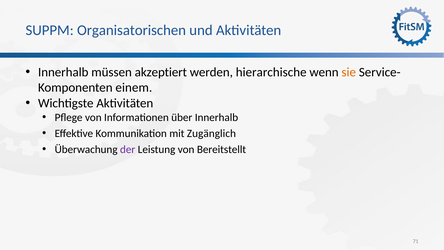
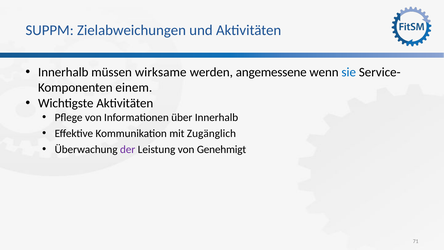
Organisatorischen: Organisatorischen -> Zielabweichungen
akzeptiert: akzeptiert -> wirksame
hierarchische: hierarchische -> angemessene
sie colour: orange -> blue
Bereitstellt: Bereitstellt -> Genehmigt
